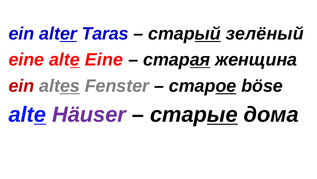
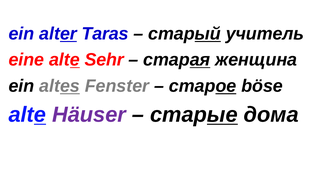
зелёный: зелёный -> учитель
alte Eine: Eine -> Sehr
ein at (21, 86) colour: red -> black
